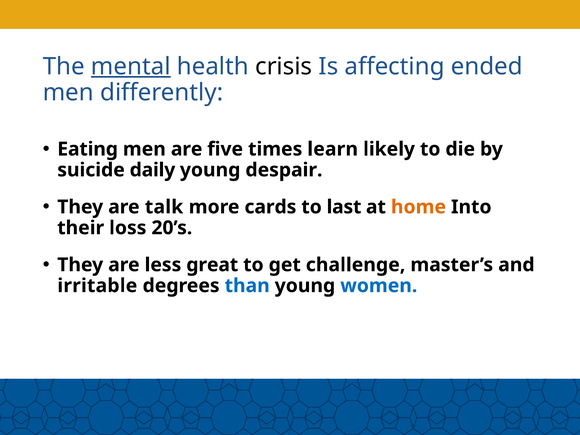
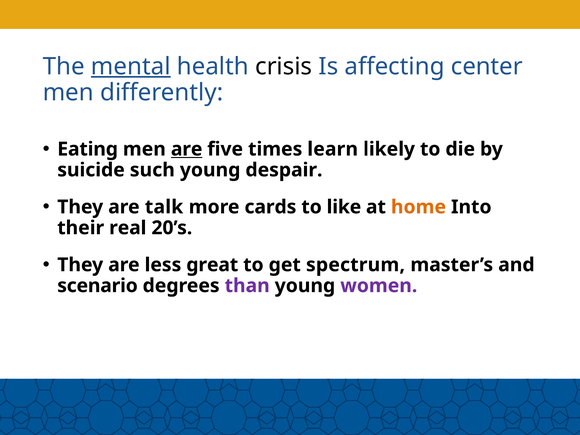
ended: ended -> center
are at (187, 149) underline: none -> present
daily: daily -> such
last: last -> like
loss: loss -> real
challenge: challenge -> spectrum
irritable: irritable -> scenario
than colour: blue -> purple
women colour: blue -> purple
